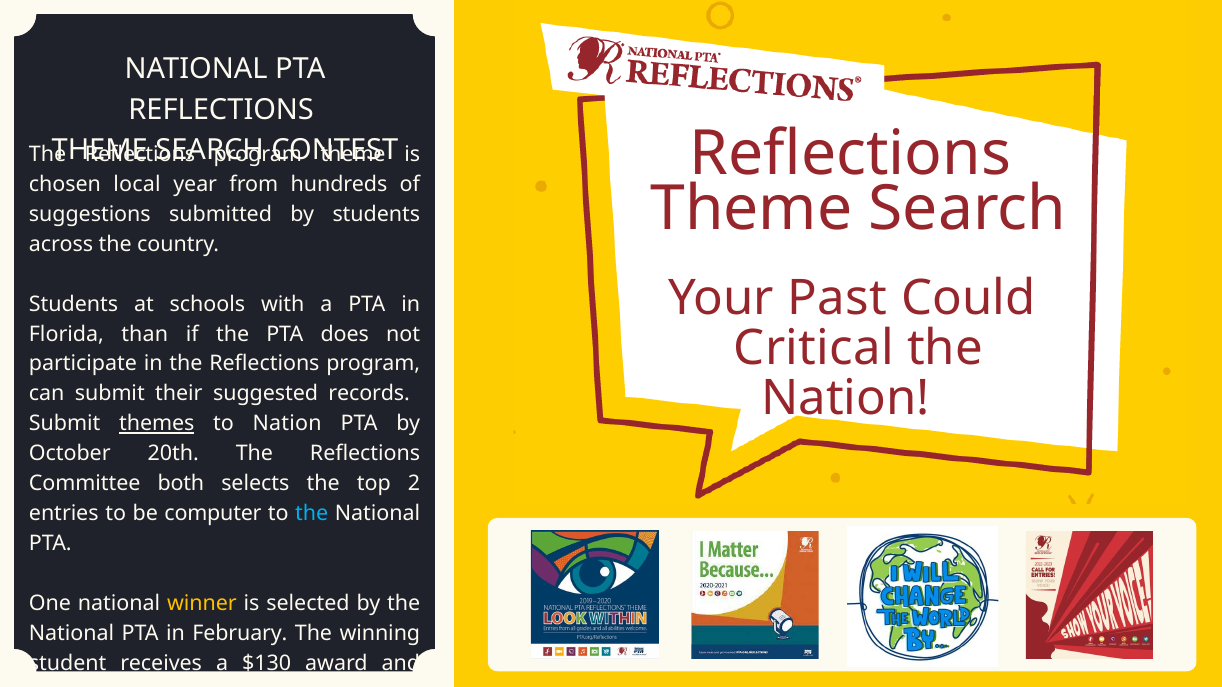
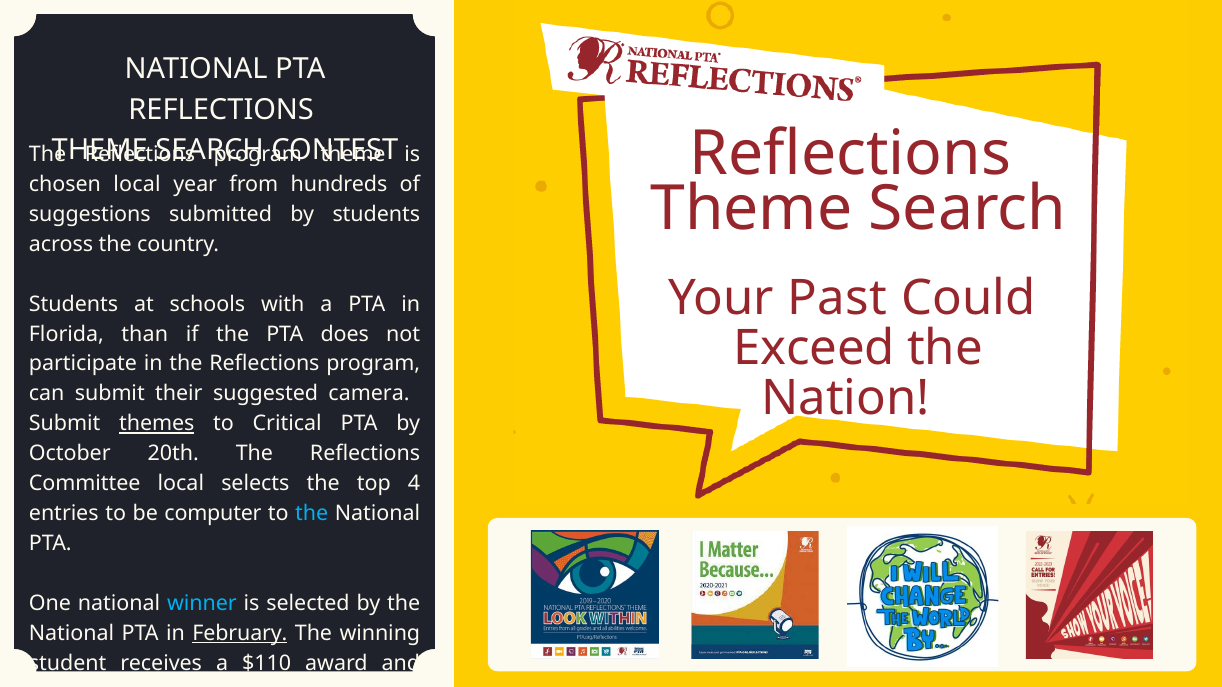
Critical: Critical -> Exceed
records: records -> camera
to Nation: Nation -> Critical
Committee both: both -> local
2: 2 -> 4
winner colour: yellow -> light blue
February underline: none -> present
$130: $130 -> $110
